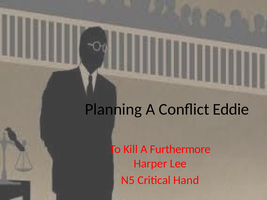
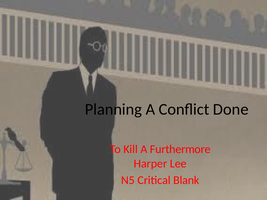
Eddie: Eddie -> Done
Hand: Hand -> Blank
